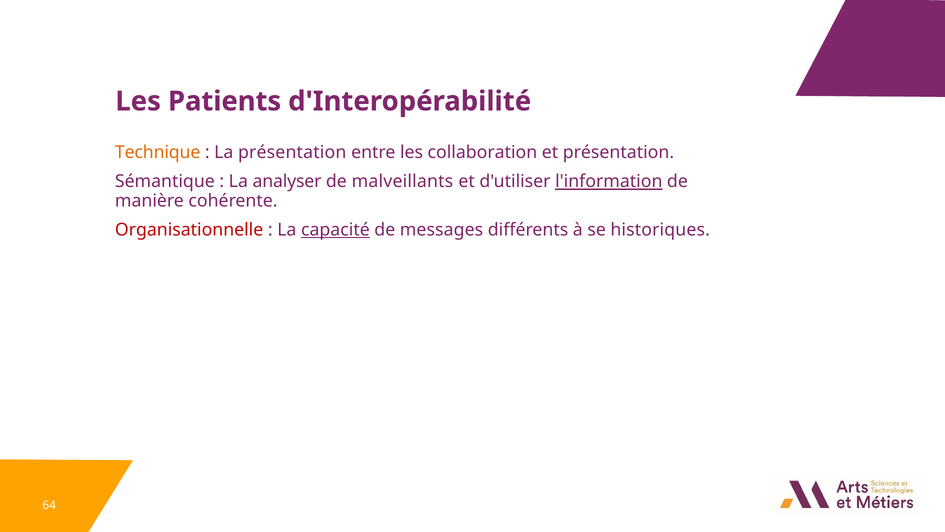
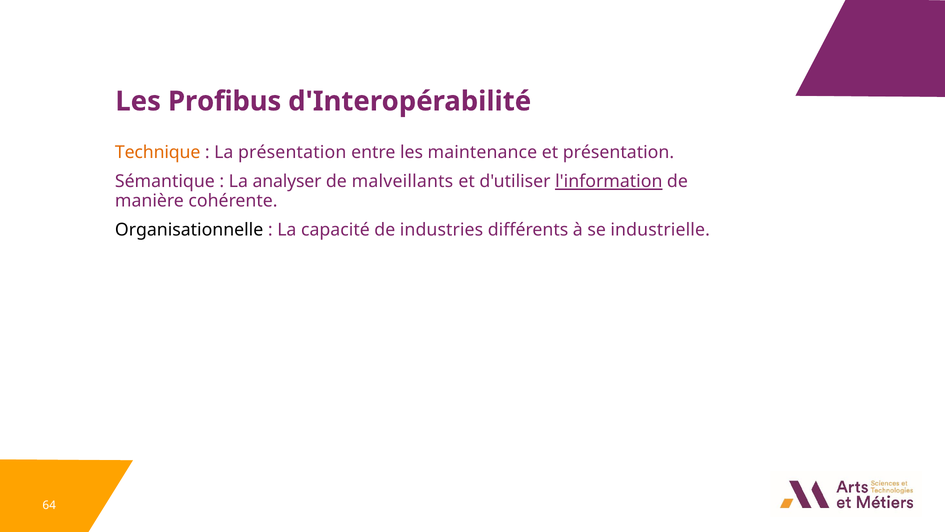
Patients: Patients -> Profibus
collaboration: collaboration -> maintenance
Organisationnelle colour: red -> black
capacité underline: present -> none
messages: messages -> industries
historiques: historiques -> industrielle
